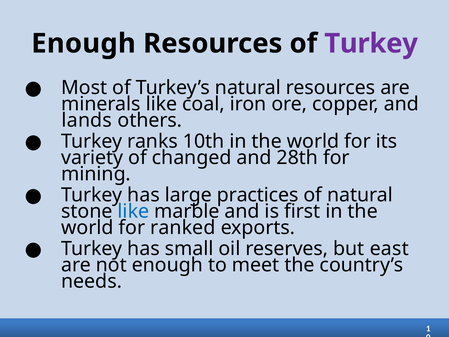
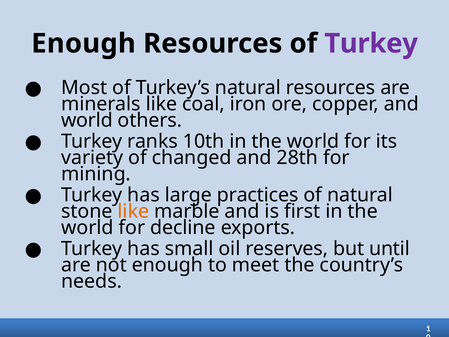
lands at (87, 120): lands -> world
like at (133, 211) colour: blue -> orange
ranked: ranked -> decline
east: east -> until
